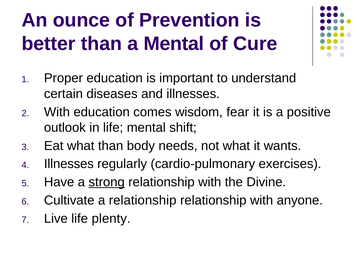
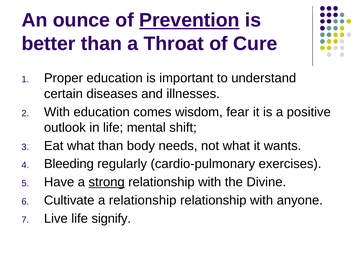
Prevention underline: none -> present
a Mental: Mental -> Throat
Illnesses at (69, 163): Illnesses -> Bleeding
plenty: plenty -> signify
